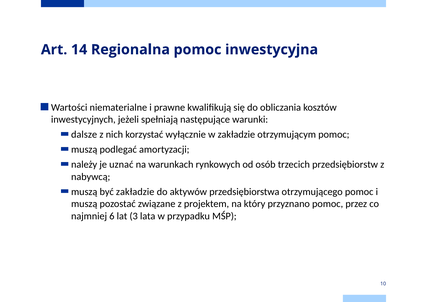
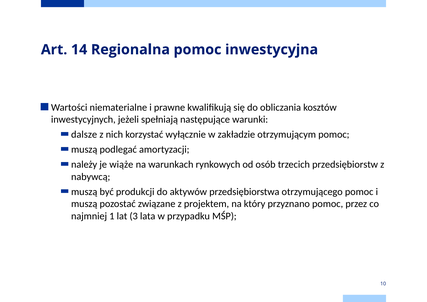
uznać: uznać -> wiąże
być zakładzie: zakładzie -> produkcji
6: 6 -> 1
